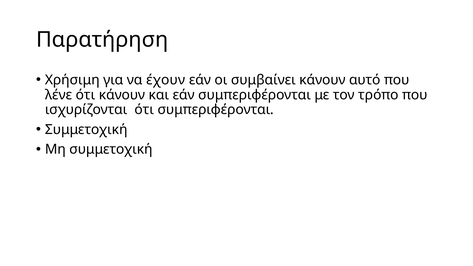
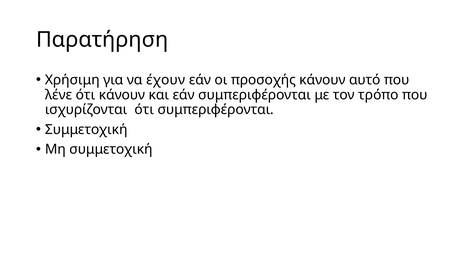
συμβαίνει: συμβαίνει -> προσοχής
